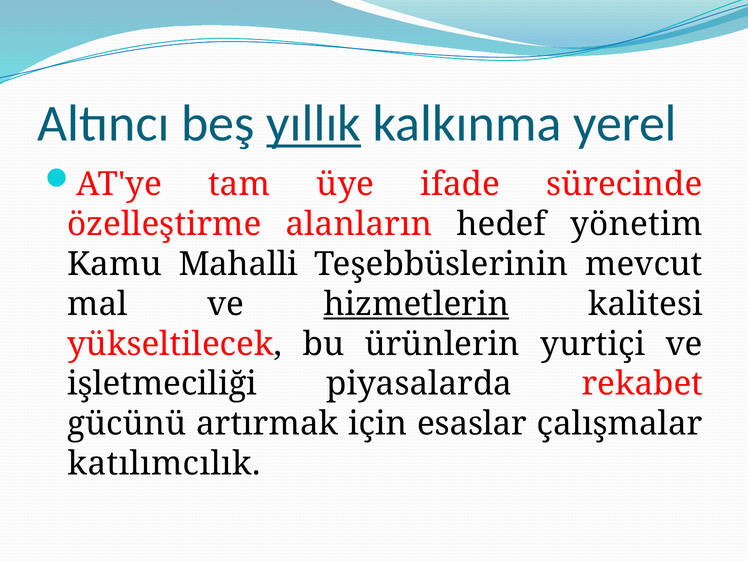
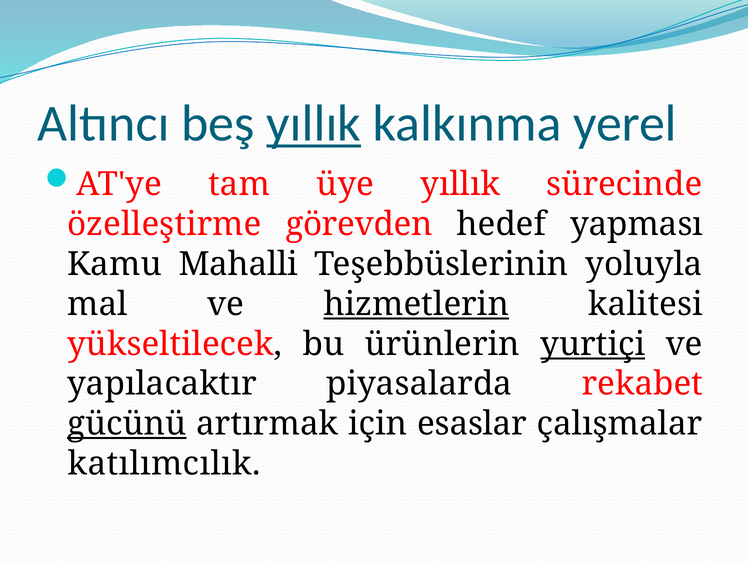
üye ifade: ifade -> yıllık
alanların: alanların -> görevden
yönetim: yönetim -> yapması
mevcut: mevcut -> yoluyla
yurtiçi underline: none -> present
işletmeciliği: işletmeciliği -> yapılacaktır
gücünü underline: none -> present
